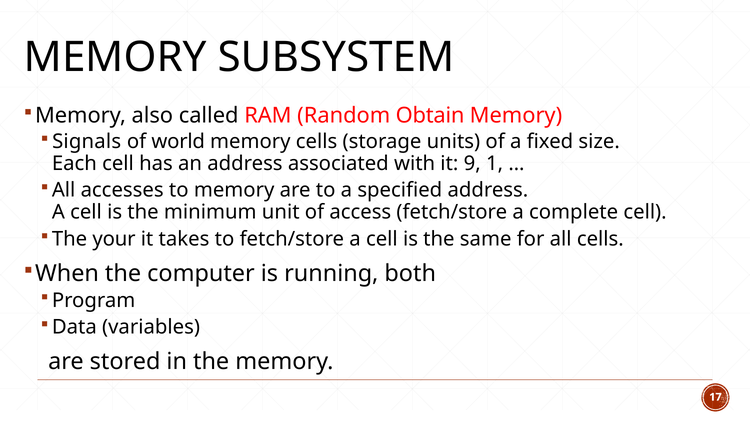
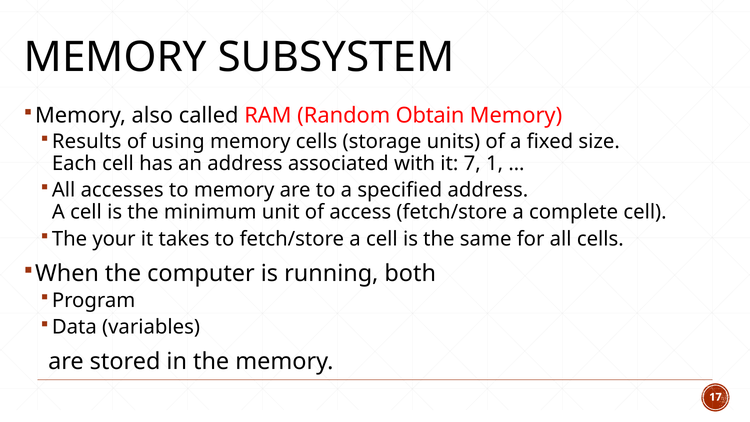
Signals: Signals -> Results
world: world -> using
9: 9 -> 7
